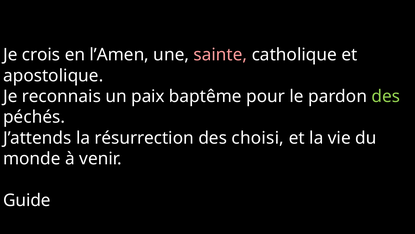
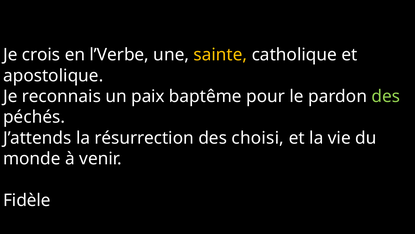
l’Amen: l’Amen -> l’Verbe
sainte colour: pink -> yellow
Guide: Guide -> Fidèle
